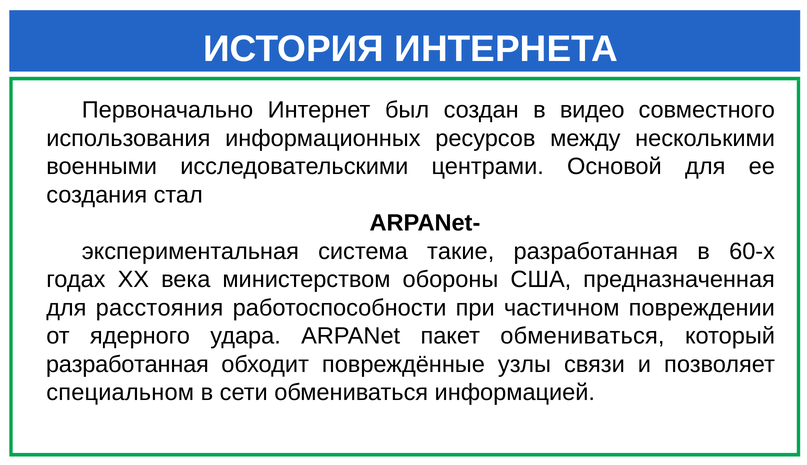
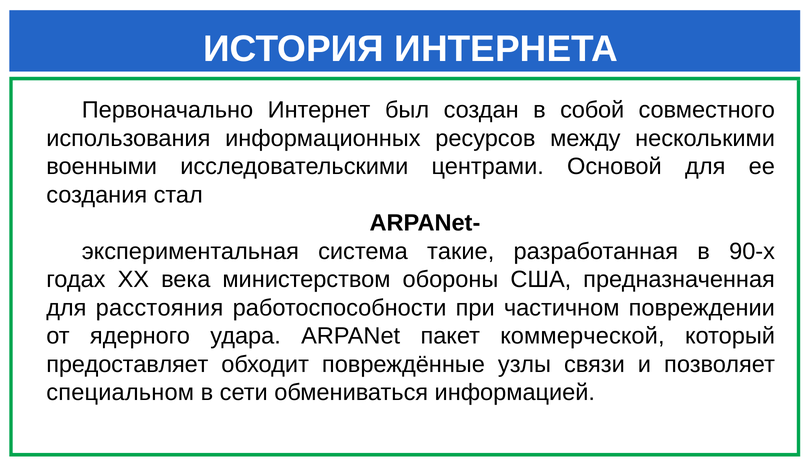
видео: видео -> собой
60-х: 60-х -> 90-х
пакет обмениваться: обмениваться -> коммерческой
разработанная at (127, 365): разработанная -> предоставляет
